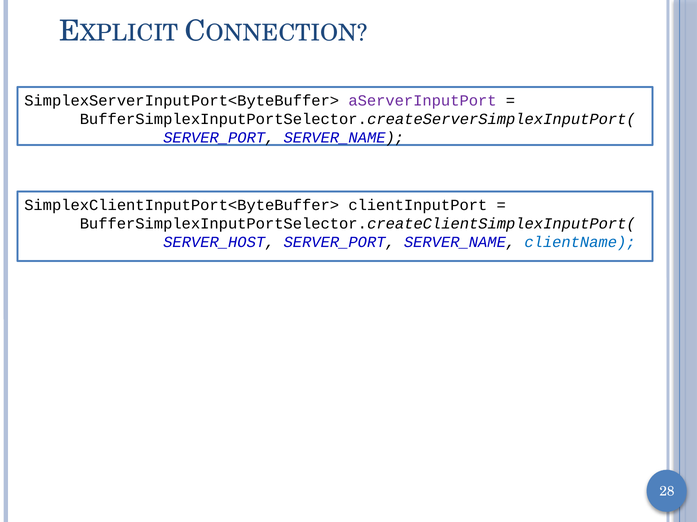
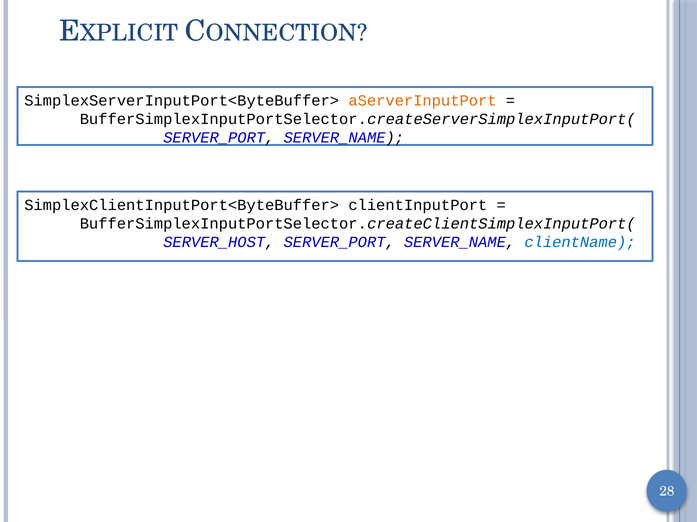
aServerInputPort colour: purple -> orange
